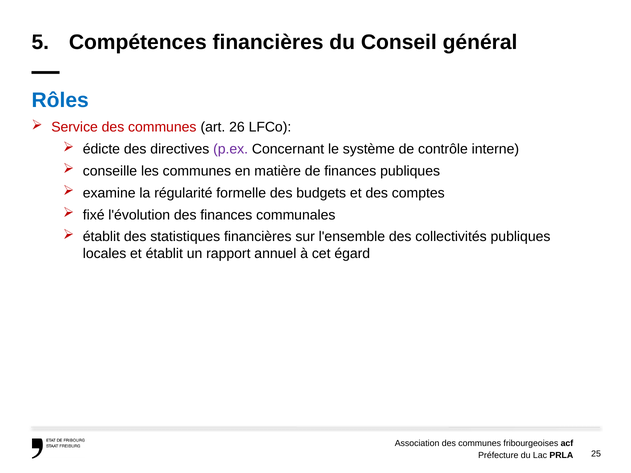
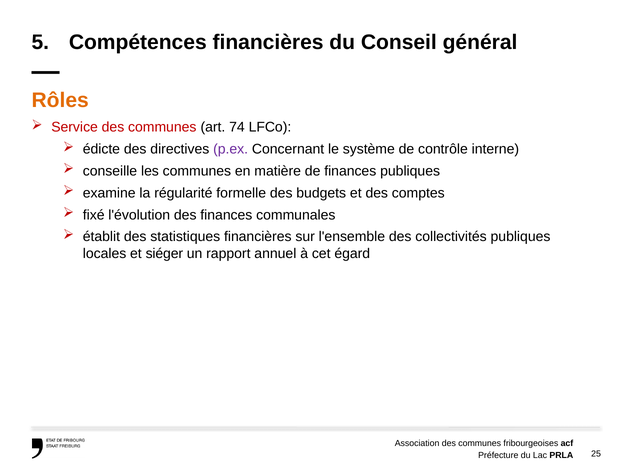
Rôles colour: blue -> orange
26: 26 -> 74
et établit: établit -> siéger
